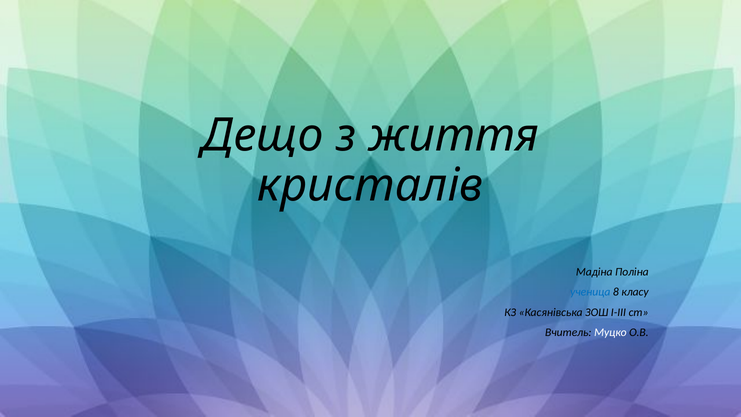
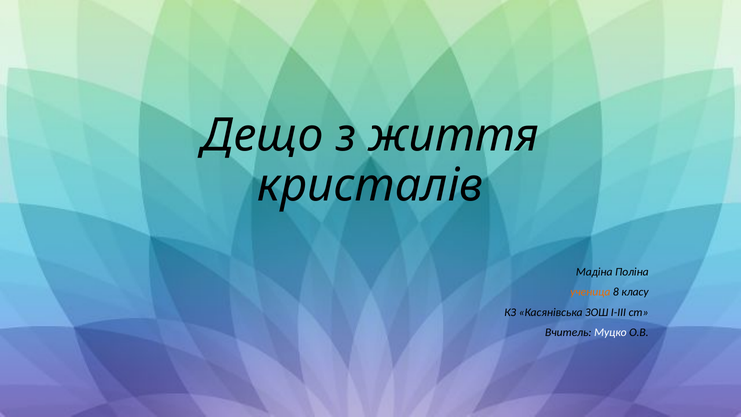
ученица colour: blue -> orange
